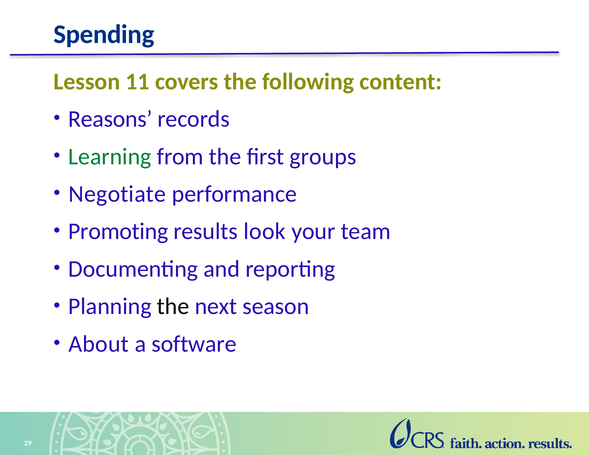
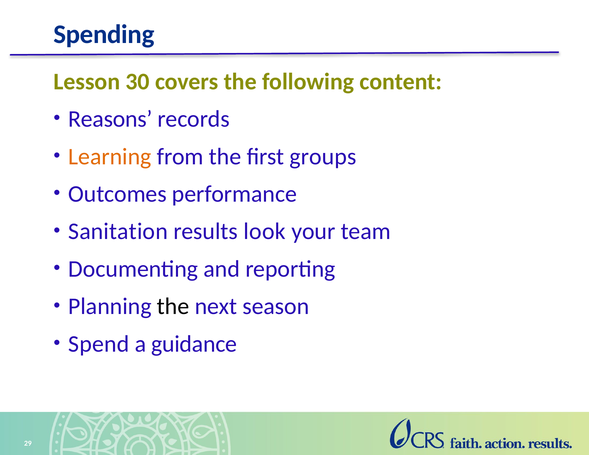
11: 11 -> 30
Learning colour: green -> orange
Negotiate: Negotiate -> Outcomes
Promoting: Promoting -> Sanitation
About: About -> Spend
software: software -> guidance
